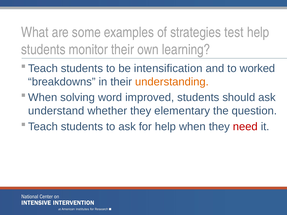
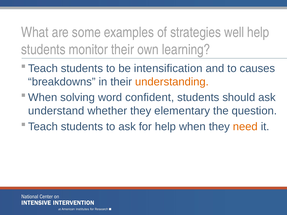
test: test -> well
worked: worked -> causes
improved: improved -> confident
need colour: red -> orange
